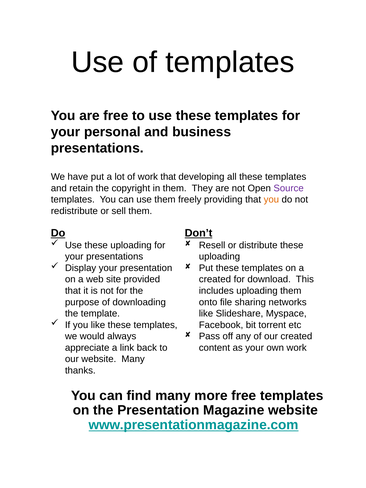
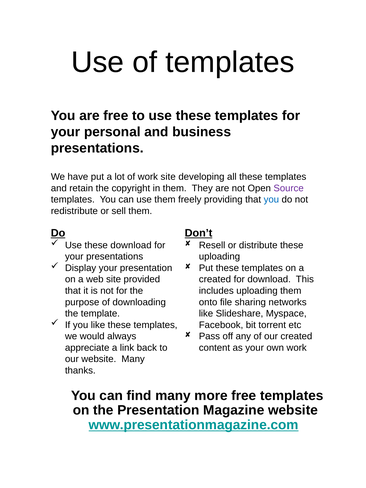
work that: that -> site
you at (271, 200) colour: orange -> blue
Use these uploading: uploading -> download
